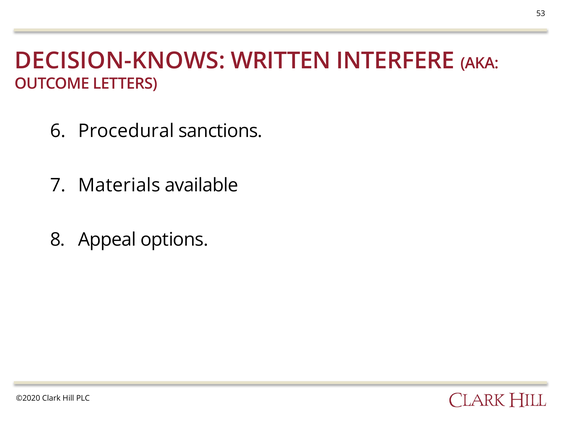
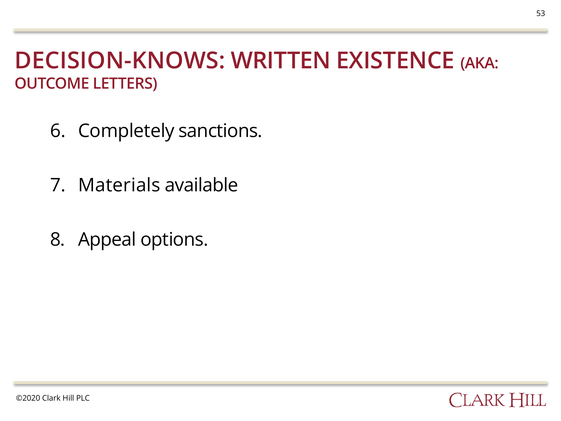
INTERFERE: INTERFERE -> EXISTENCE
Procedural: Procedural -> Completely
